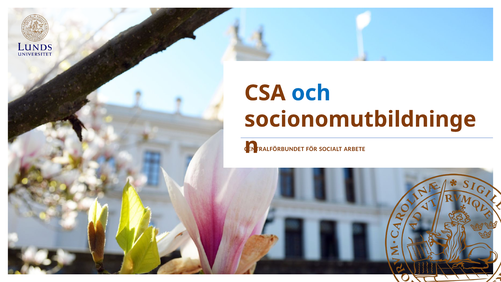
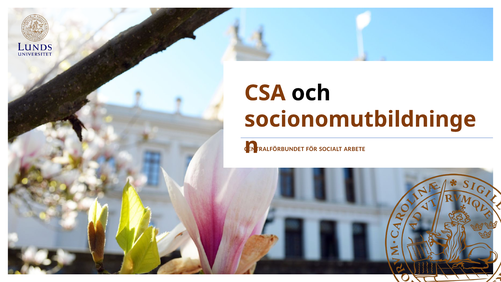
och colour: blue -> black
